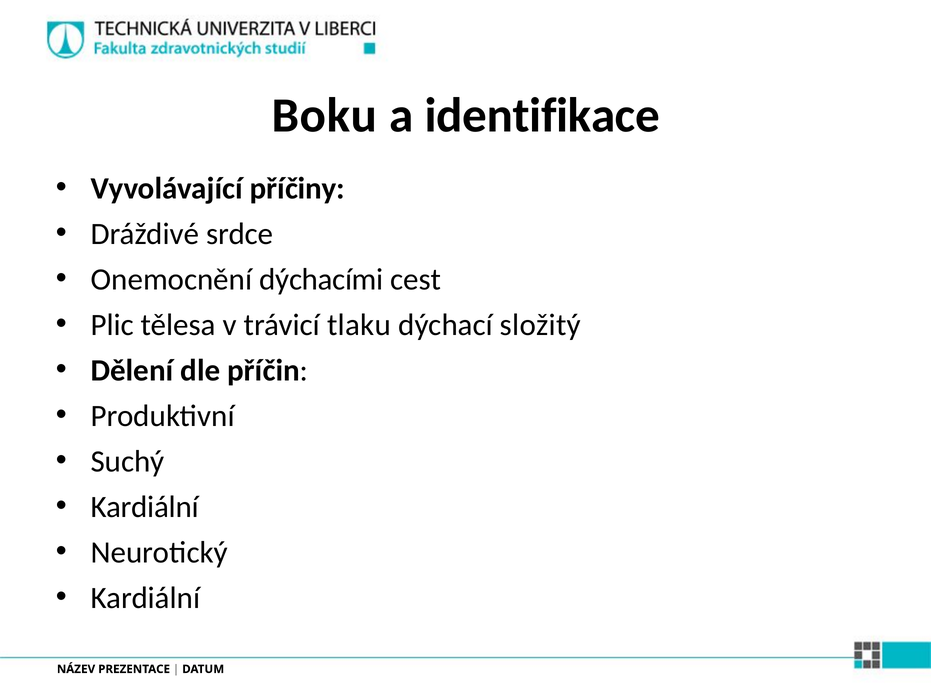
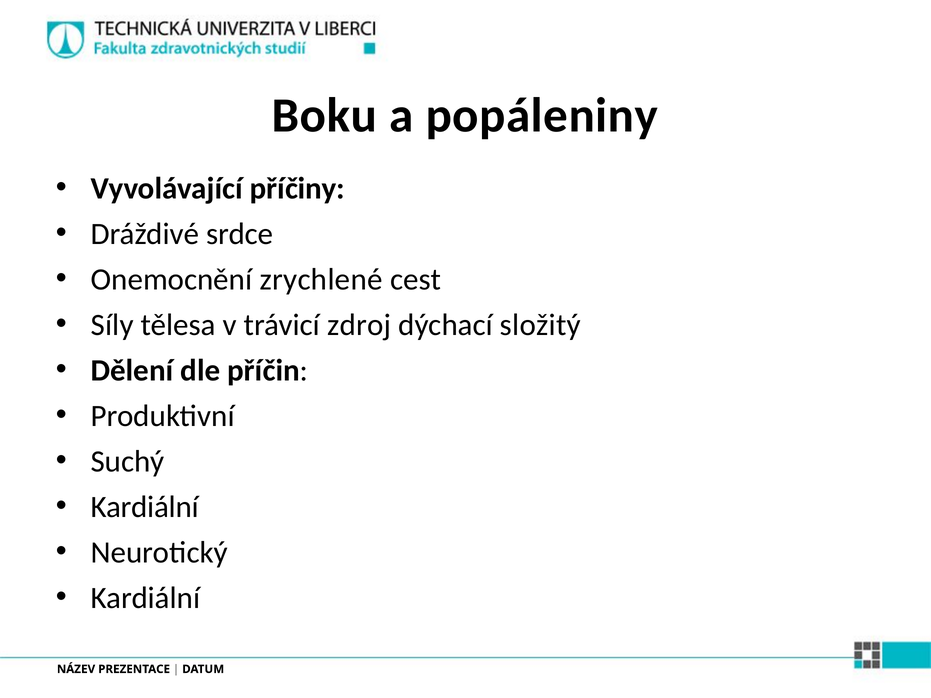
identifikace: identifikace -> popáleniny
dýchacími: dýchacími -> zrychlené
Plic: Plic -> Síly
tlaku: tlaku -> zdroj
